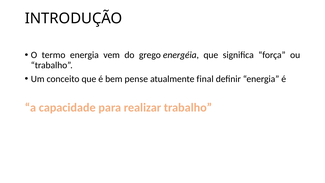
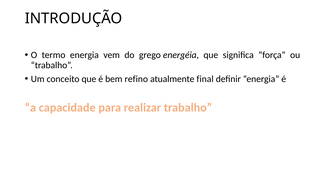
pense: pense -> refino
